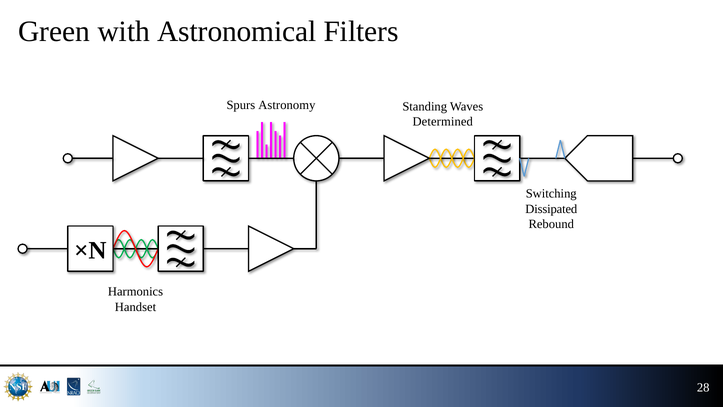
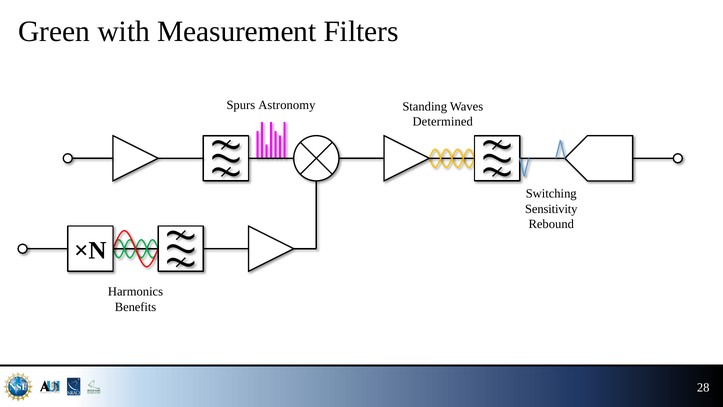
Astronomical: Astronomical -> Measurement
Dissipated: Dissipated -> Sensitivity
Handset: Handset -> Benefits
